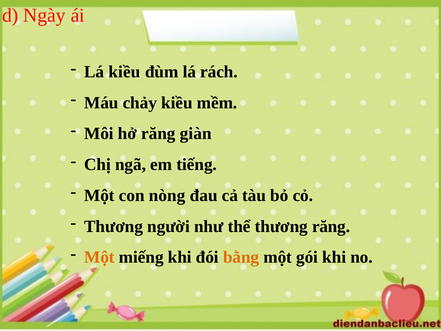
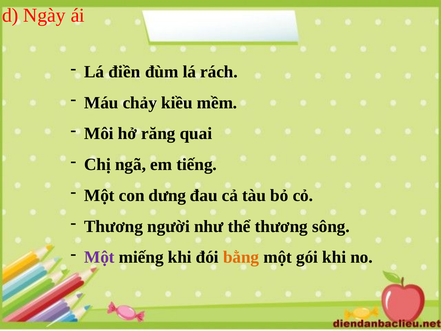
Lá kiều: kiều -> điền
giàn: giàn -> quai
nòng: nòng -> dưng
thương răng: răng -> sông
Một at (99, 257) colour: orange -> purple
